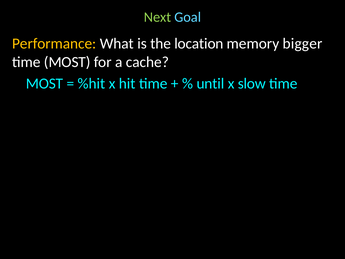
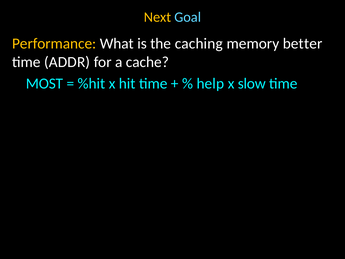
Next colour: light green -> yellow
location: location -> caching
bigger: bigger -> better
time MOST: MOST -> ADDR
until: until -> help
